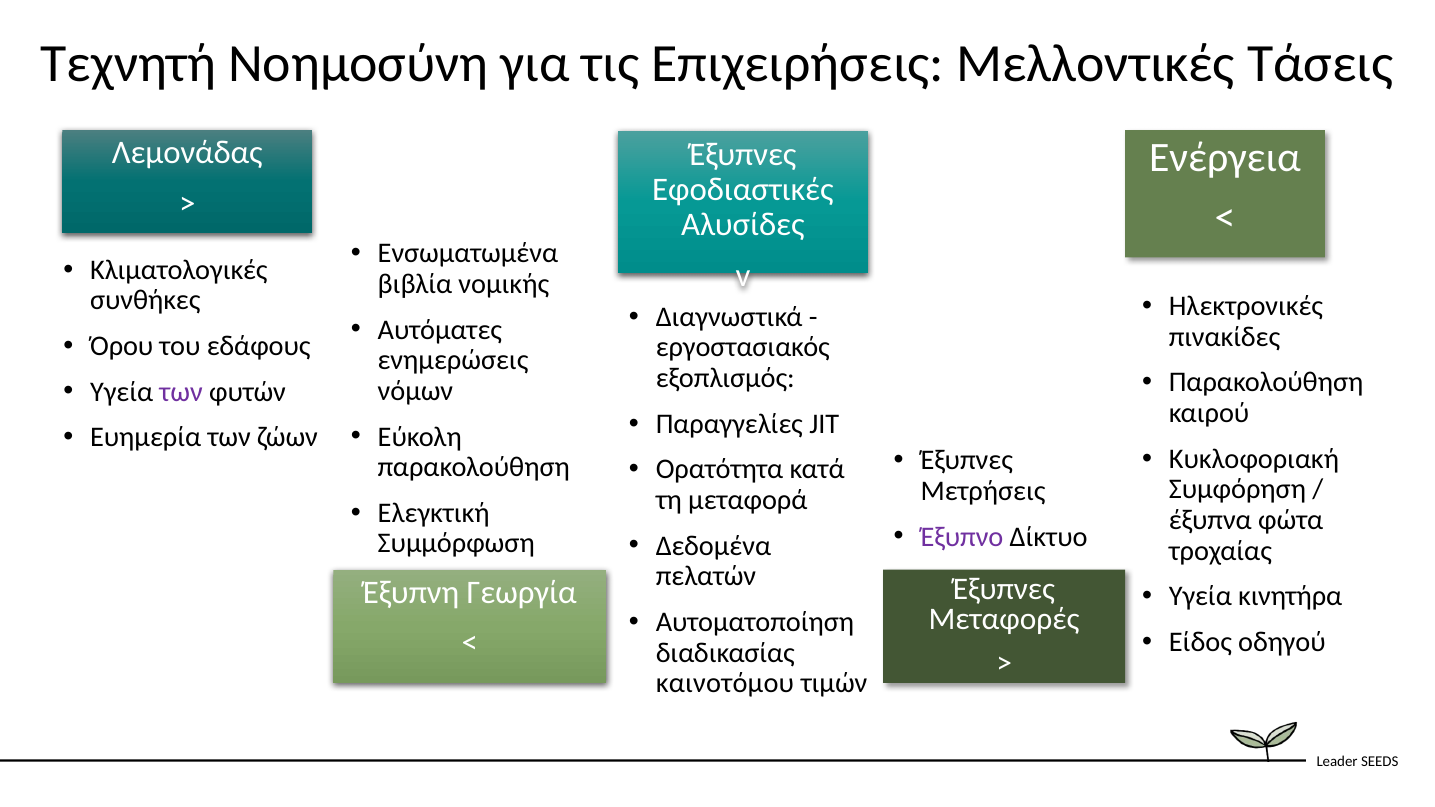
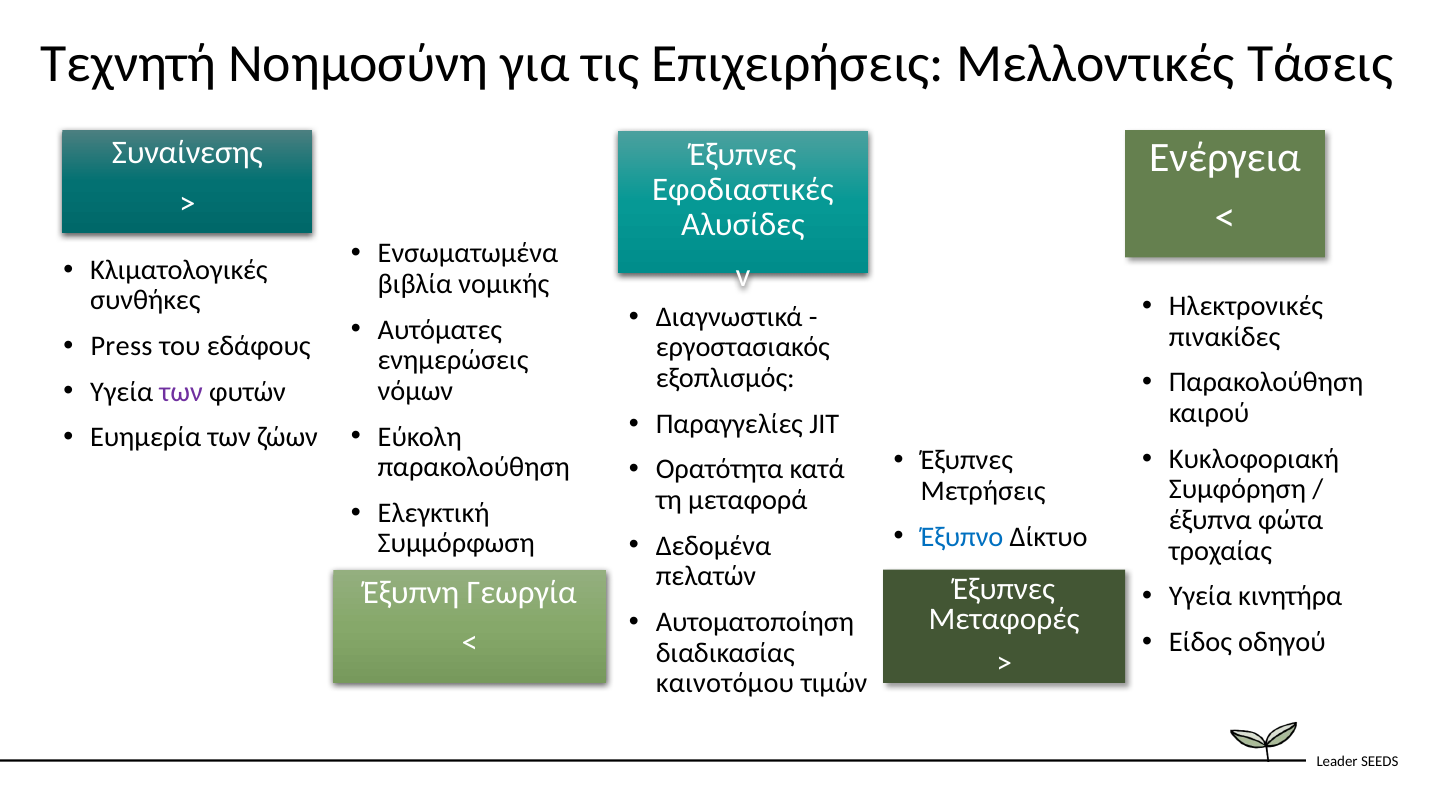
Λεμονάδας: Λεμονάδας -> Συναίνεσης
Όρου: Όρου -> Press
Έξυπνο colour: purple -> blue
